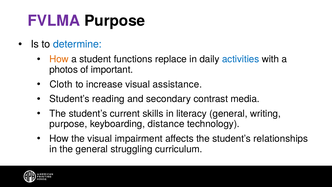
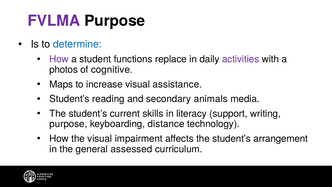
How at (59, 59) colour: orange -> purple
activities colour: blue -> purple
important: important -> cognitive
Cloth: Cloth -> Maps
contrast: contrast -> animals
literacy general: general -> support
relationships: relationships -> arrangement
struggling: struggling -> assessed
